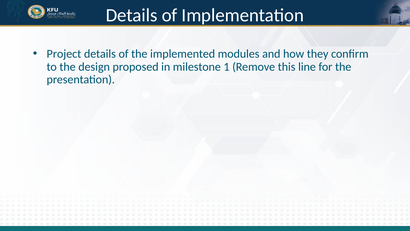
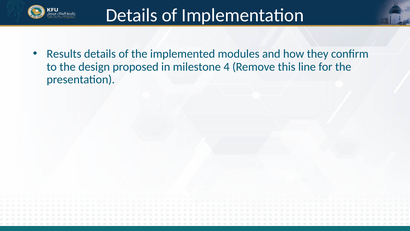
Project: Project -> Results
1: 1 -> 4
